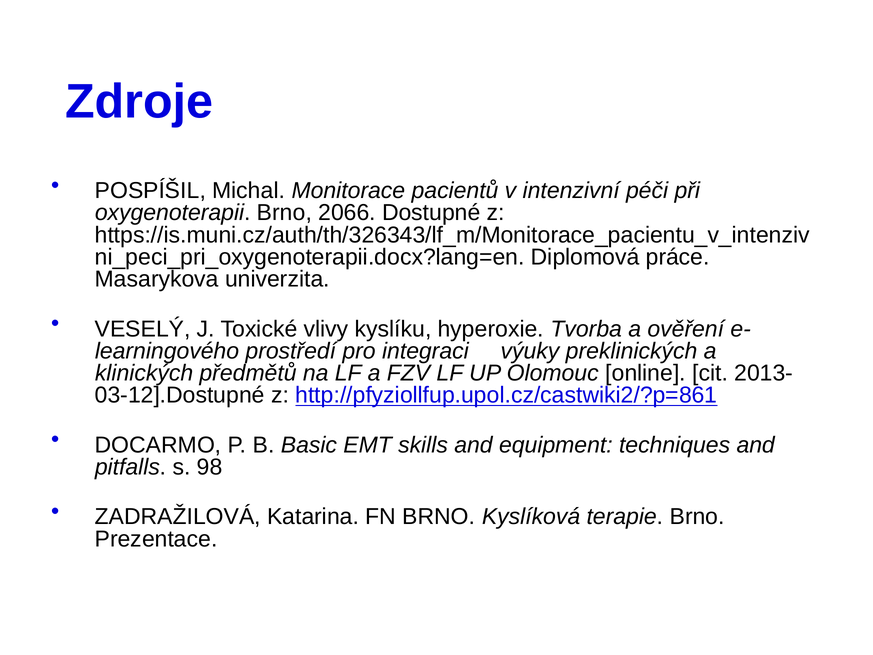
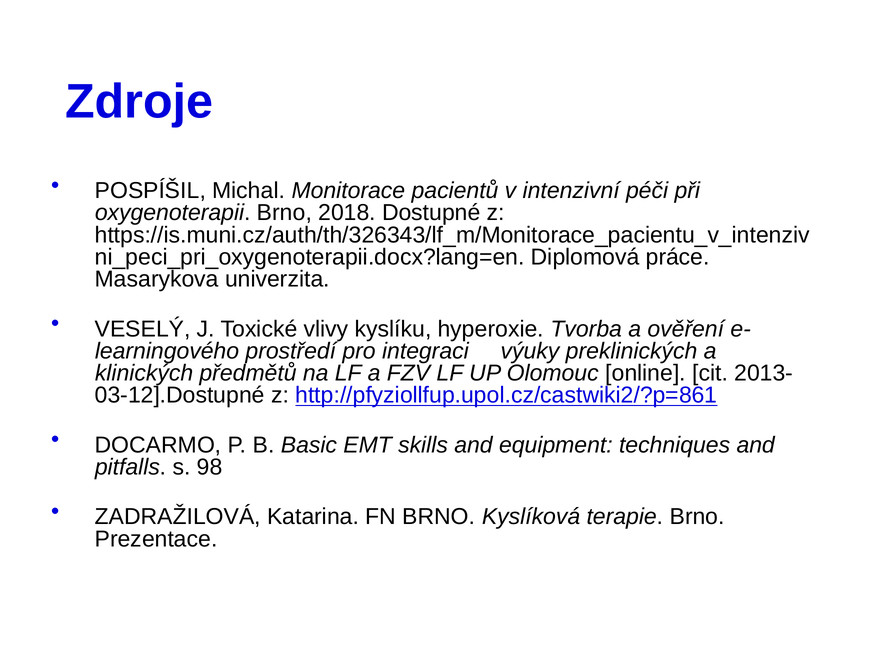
2066: 2066 -> 2018
